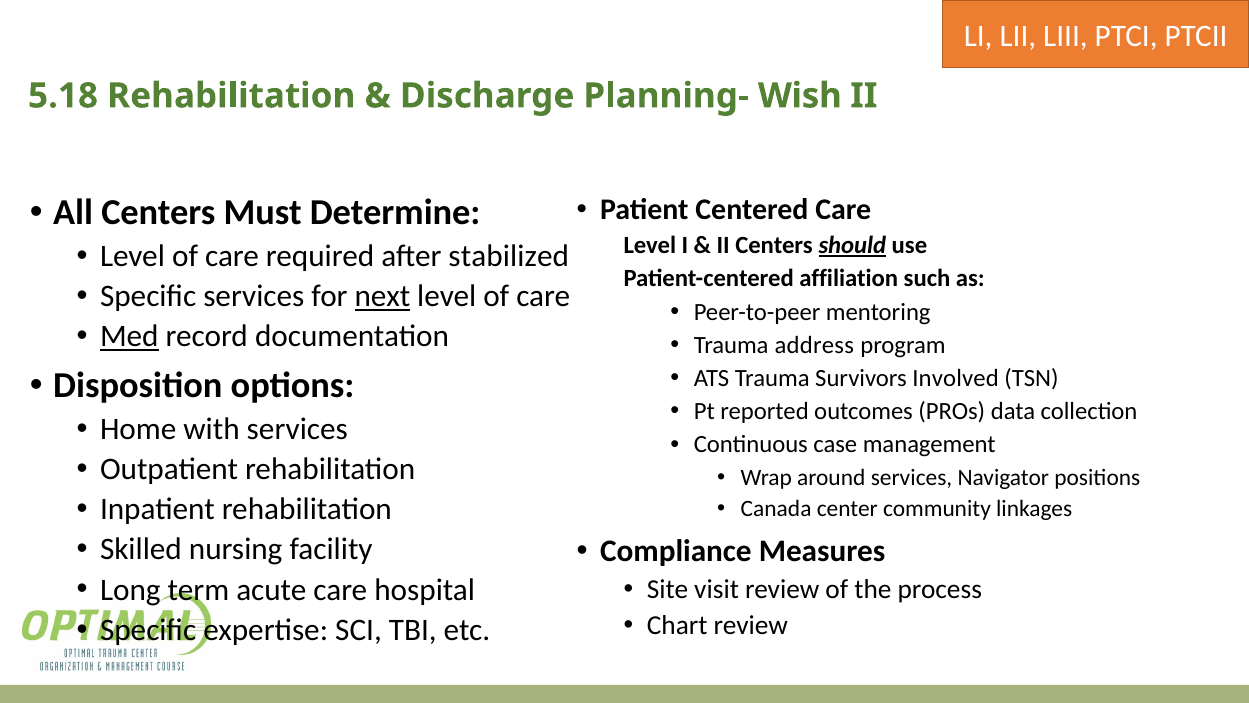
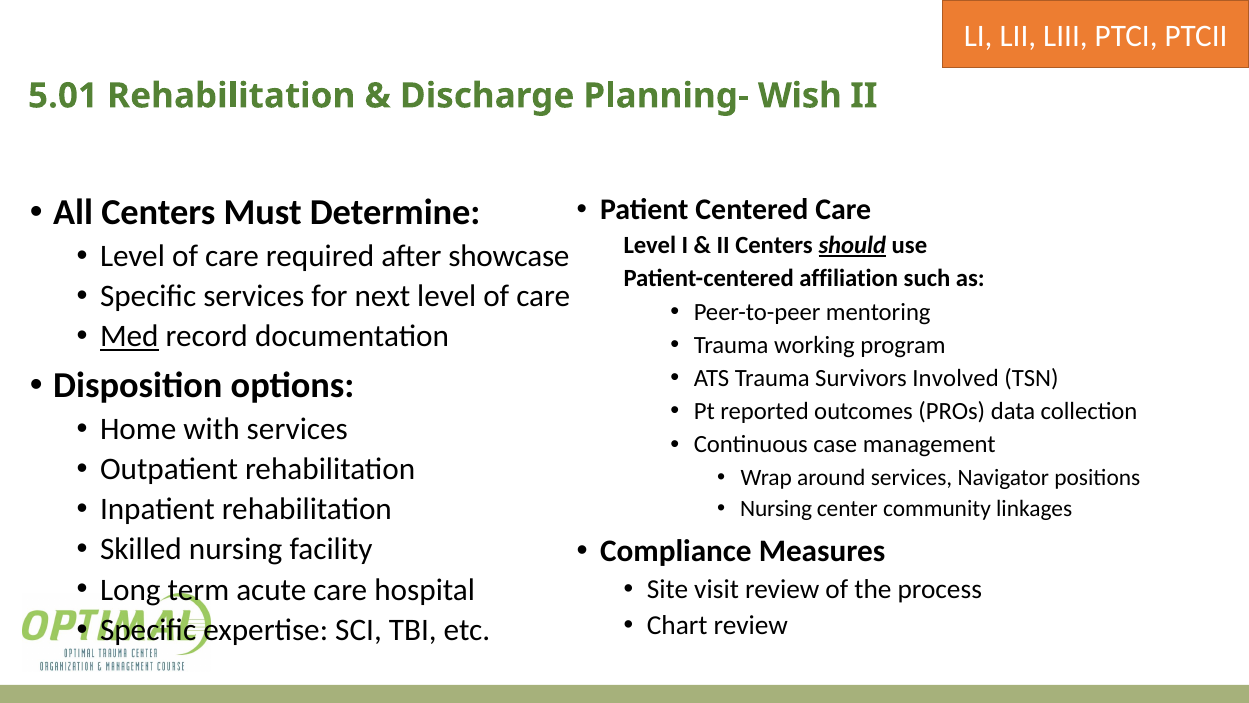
5.18: 5.18 -> 5.01
stabilized: stabilized -> showcase
next underline: present -> none
address: address -> working
Canada at (776, 509): Canada -> Nursing
